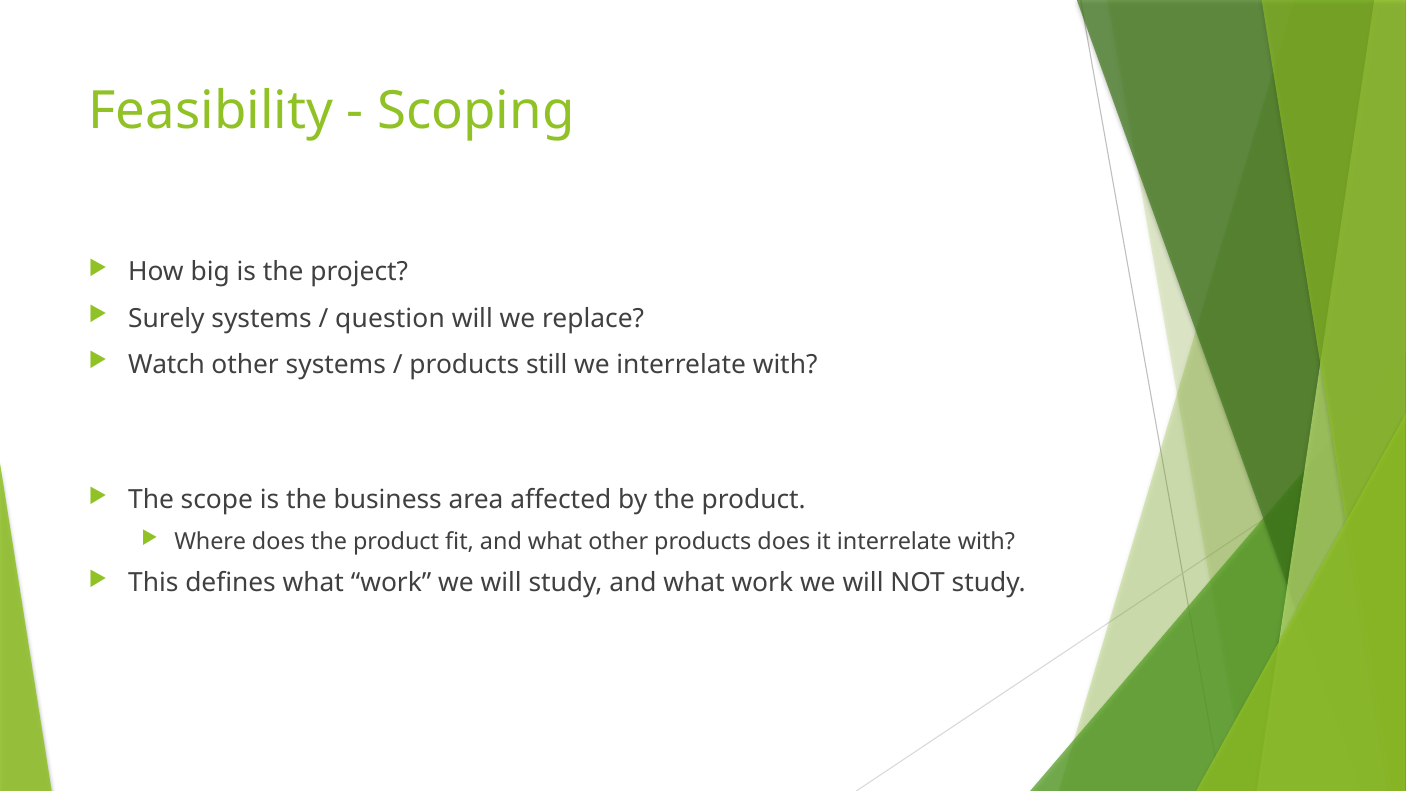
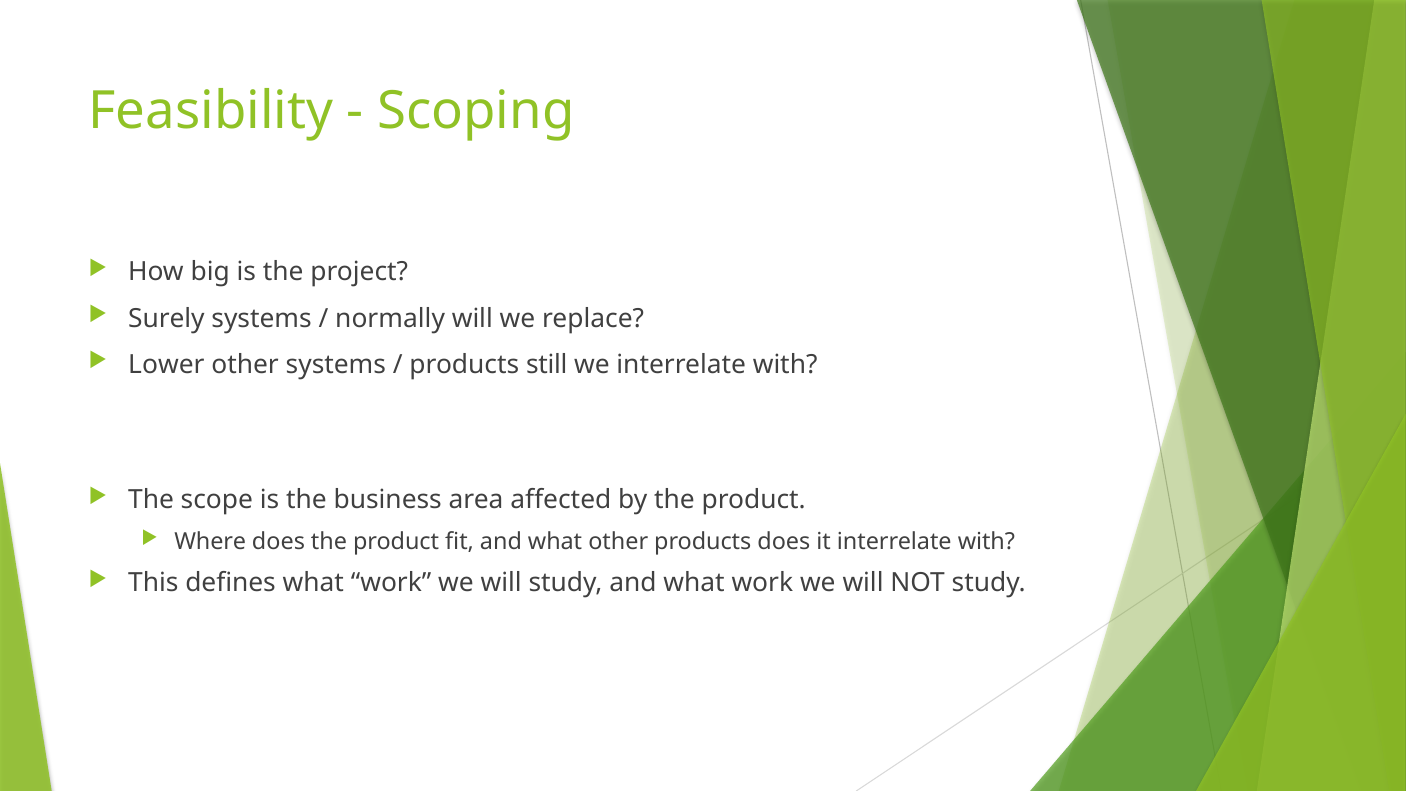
question: question -> normally
Watch: Watch -> Lower
